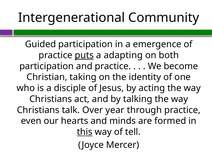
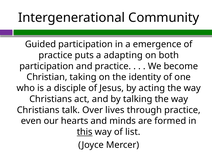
puts underline: present -> none
year: year -> lives
tell: tell -> list
